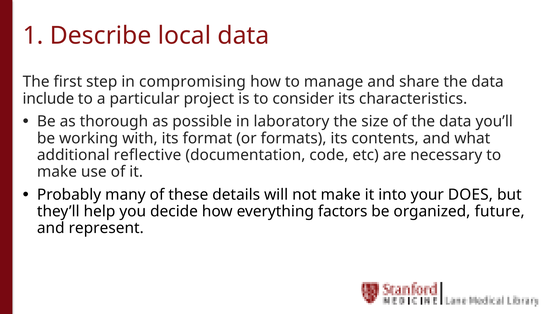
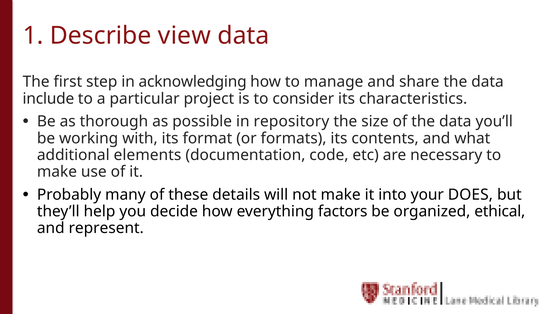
local: local -> view
compromising: compromising -> acknowledging
laboratory: laboratory -> repository
reflective: reflective -> elements
future: future -> ethical
